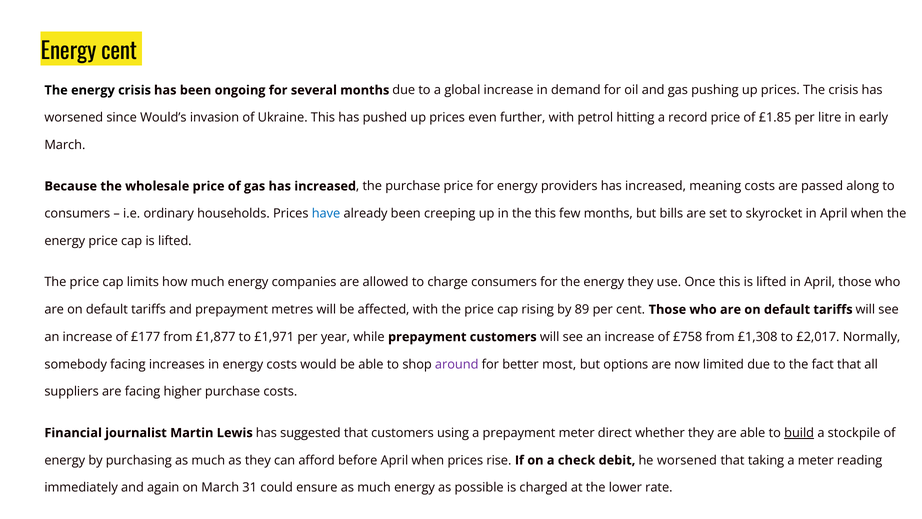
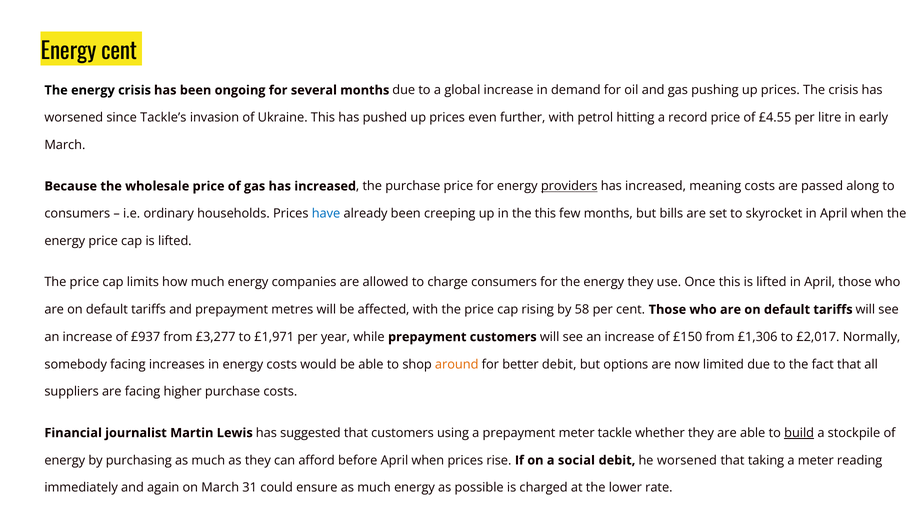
Would’s: Would’s -> Tackle’s
£1.85: £1.85 -> £4.55
providers underline: none -> present
89: 89 -> 58
£177: £177 -> £937
£1,877: £1,877 -> £3,277
£758: £758 -> £150
£1,308: £1,308 -> £1,306
around colour: purple -> orange
better most: most -> debit
direct: direct -> tackle
check: check -> social
